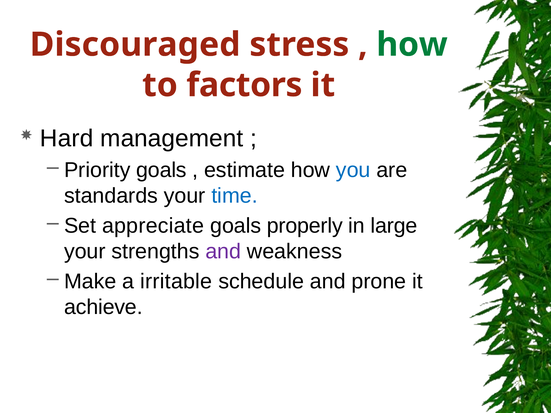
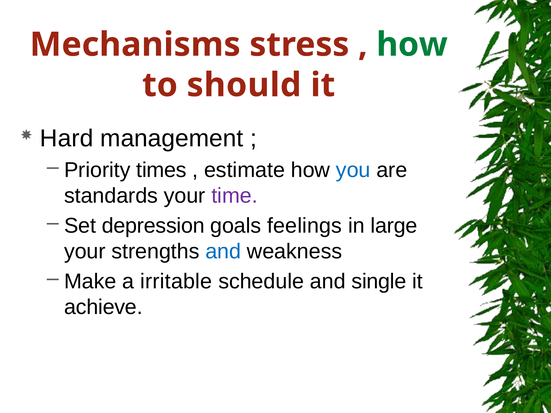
Discouraged: Discouraged -> Mechanisms
factors: factors -> should
Priority goals: goals -> times
time colour: blue -> purple
appreciate: appreciate -> depression
properly: properly -> feelings
and at (223, 252) colour: purple -> blue
prone: prone -> single
